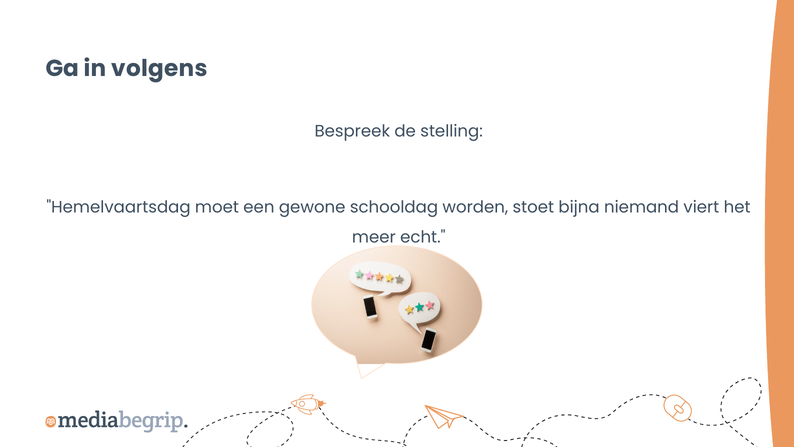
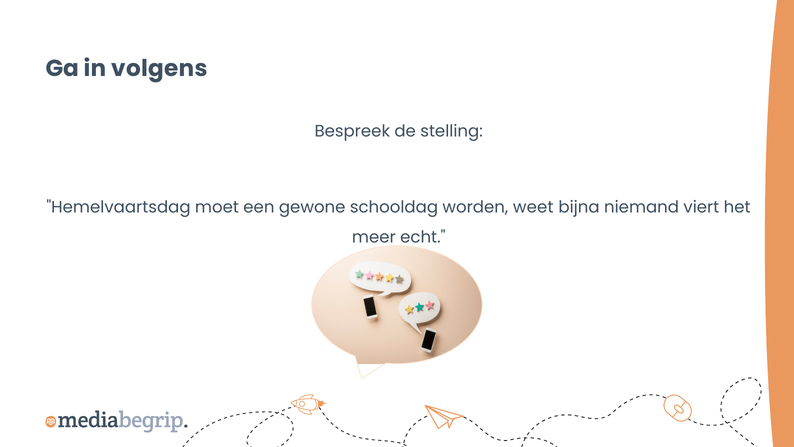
stoet: stoet -> weet
